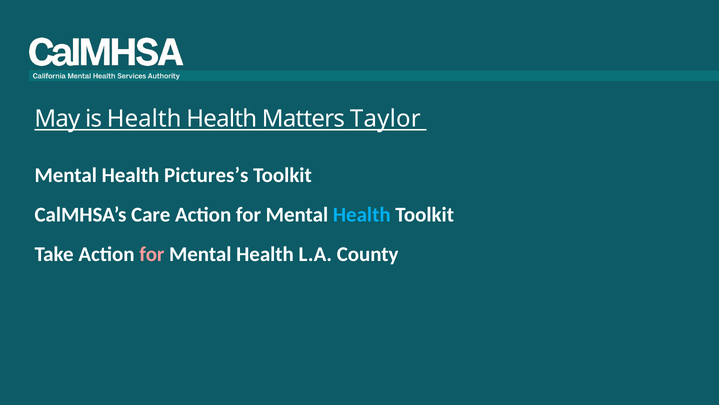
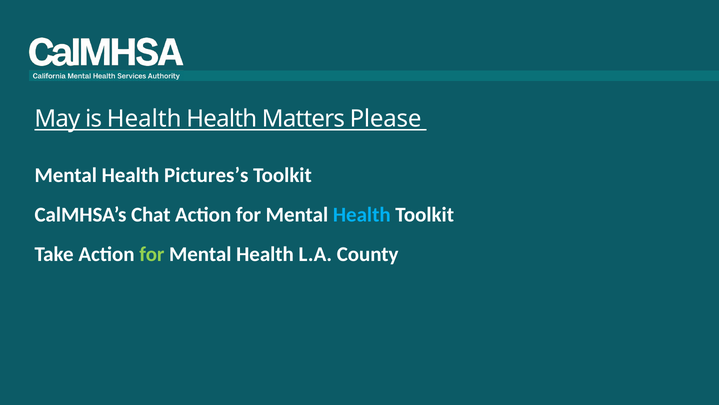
Taylor: Taylor -> Please
Care: Care -> Chat
for at (152, 254) colour: pink -> light green
